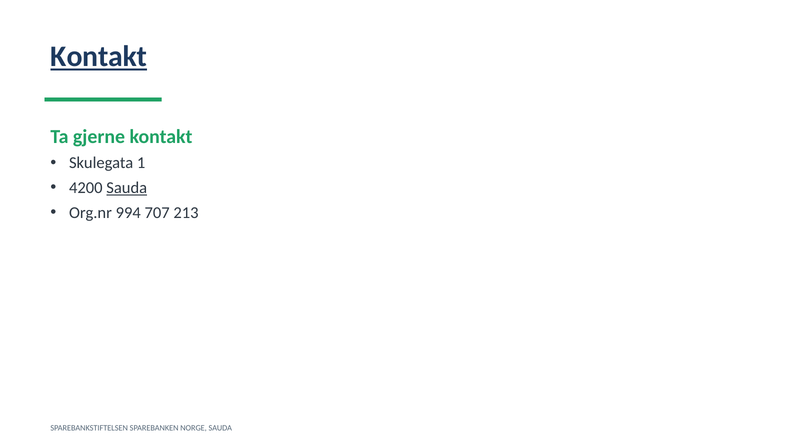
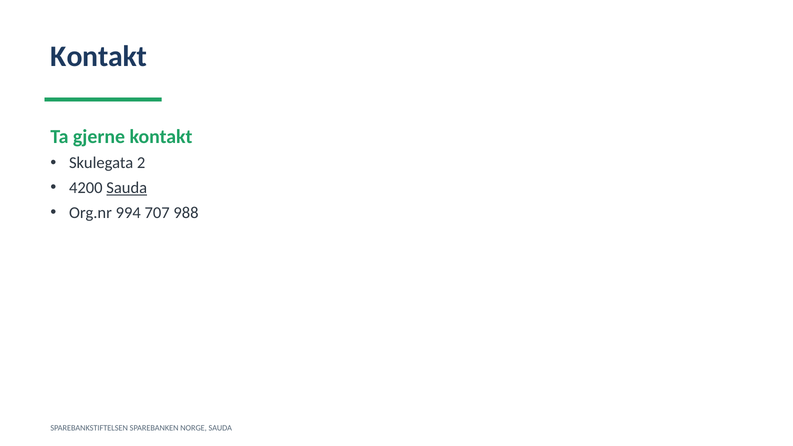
Kontakt at (99, 57) underline: present -> none
1: 1 -> 2
213: 213 -> 988
